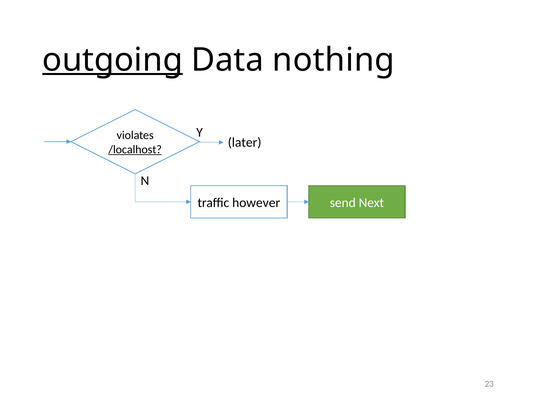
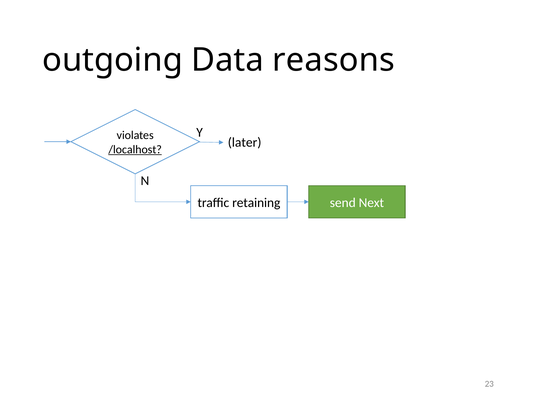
outgoing underline: present -> none
nothing: nothing -> reasons
however: however -> retaining
